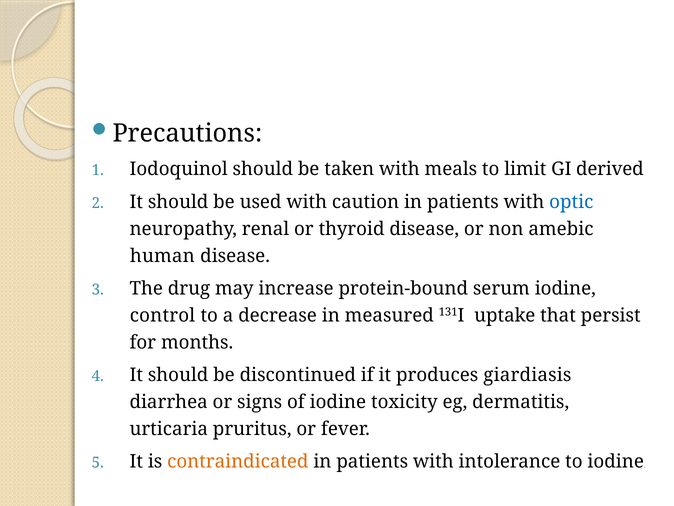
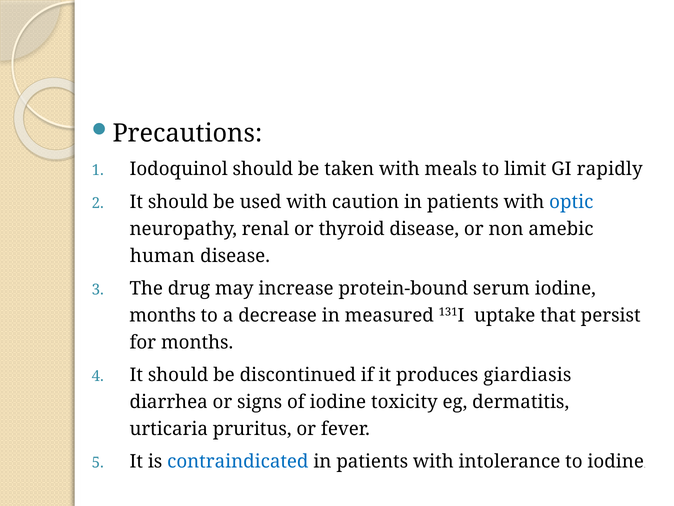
derived: derived -> rapidly
control at (162, 315): control -> months
contraindicated colour: orange -> blue
